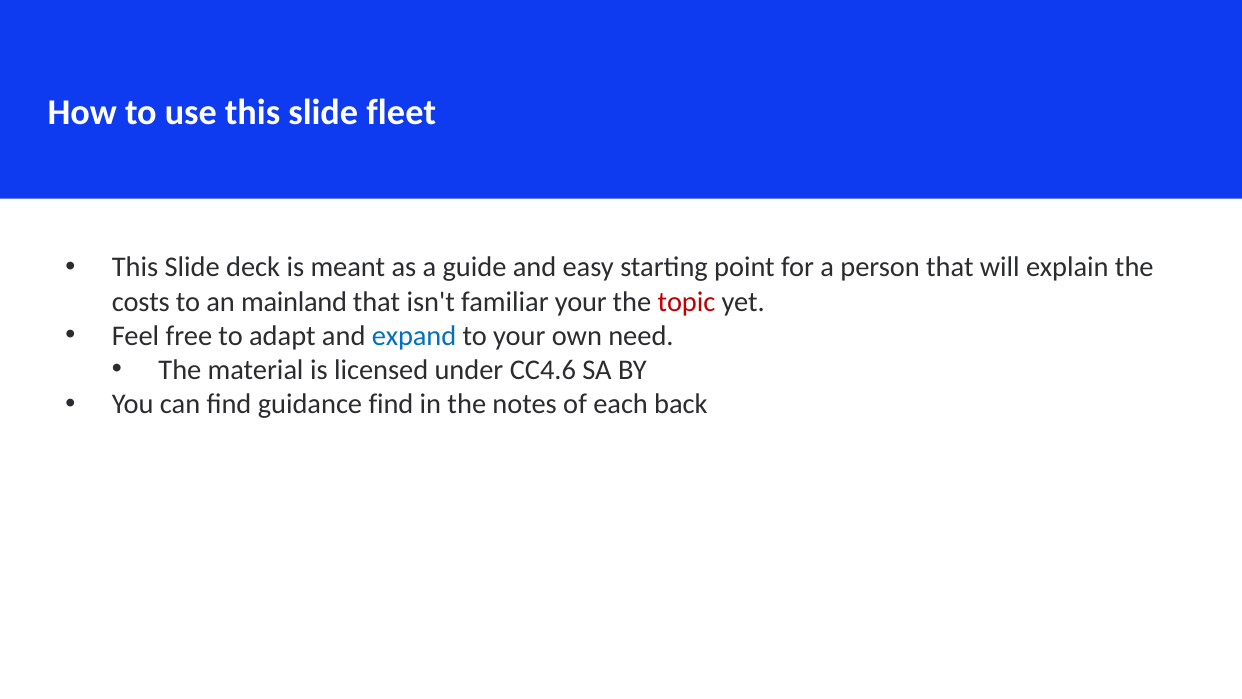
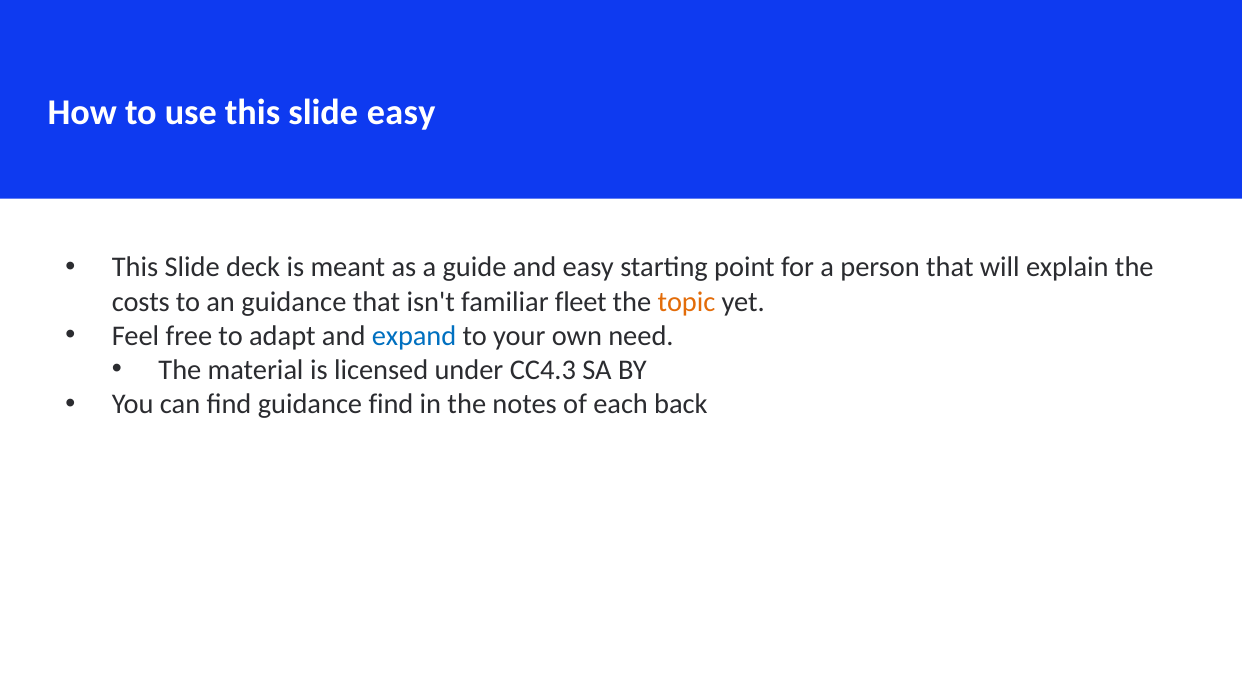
slide fleet: fleet -> easy
an mainland: mainland -> guidance
familiar your: your -> fleet
topic colour: red -> orange
CC4.6: CC4.6 -> CC4.3
